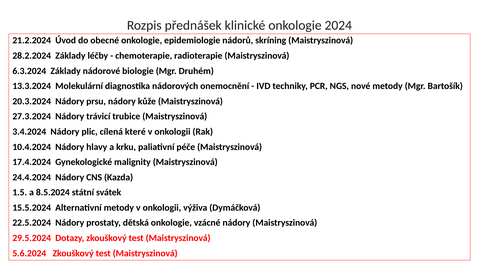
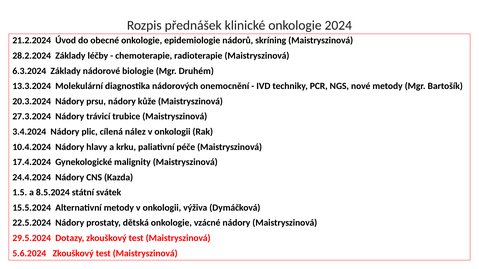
které: které -> nález
